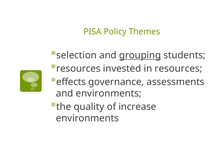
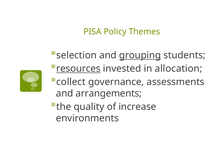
resources at (78, 69) underline: none -> present
in resources: resources -> allocation
effects: effects -> collect
and environments: environments -> arrangements
